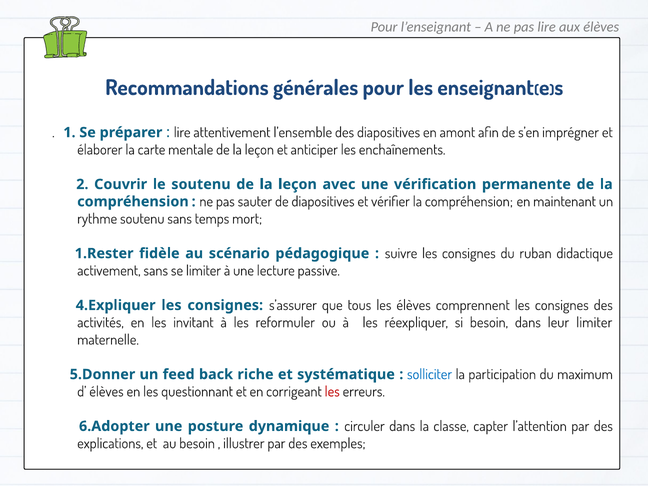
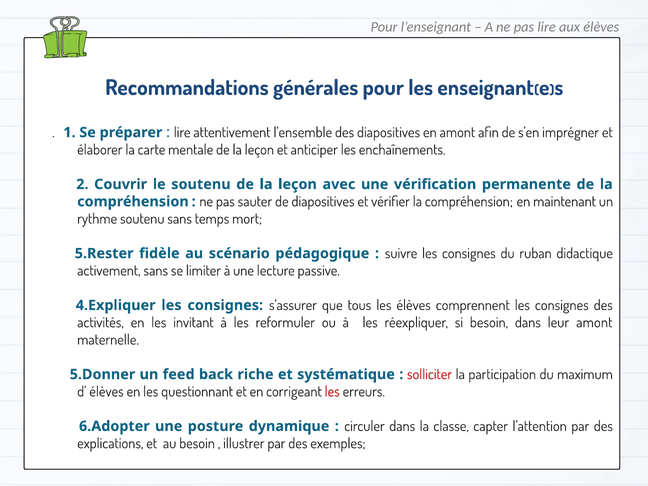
1.Rester: 1.Rester -> 5.Rester
leur limiter: limiter -> amont
solliciter colour: blue -> red
